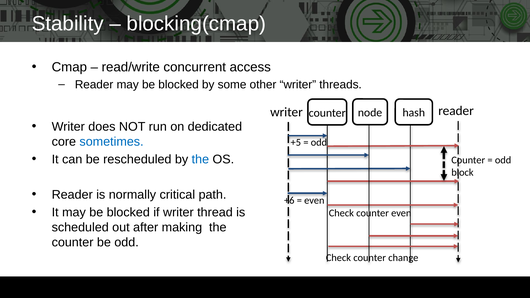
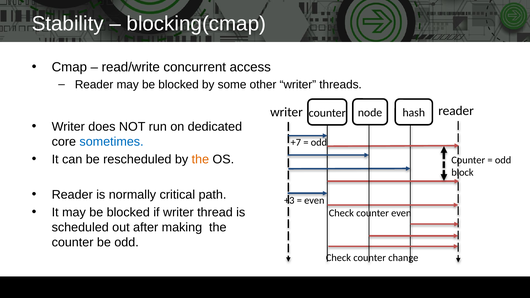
+5: +5 -> +7
the at (200, 159) colour: blue -> orange
+6: +6 -> +3
